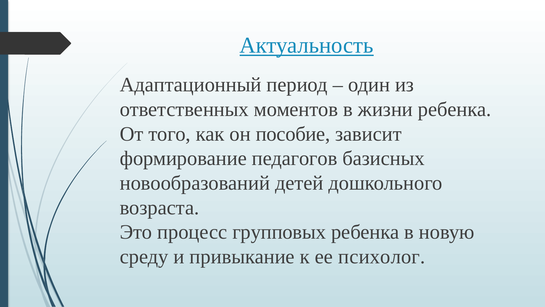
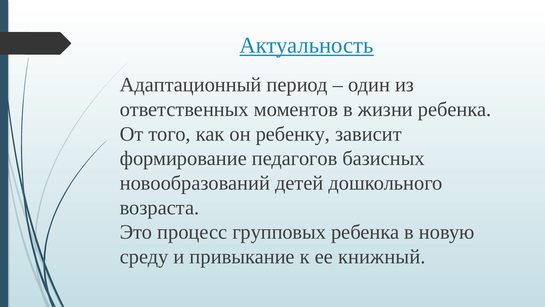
пособие: пособие -> ребенку
психолог: психолог -> книжный
